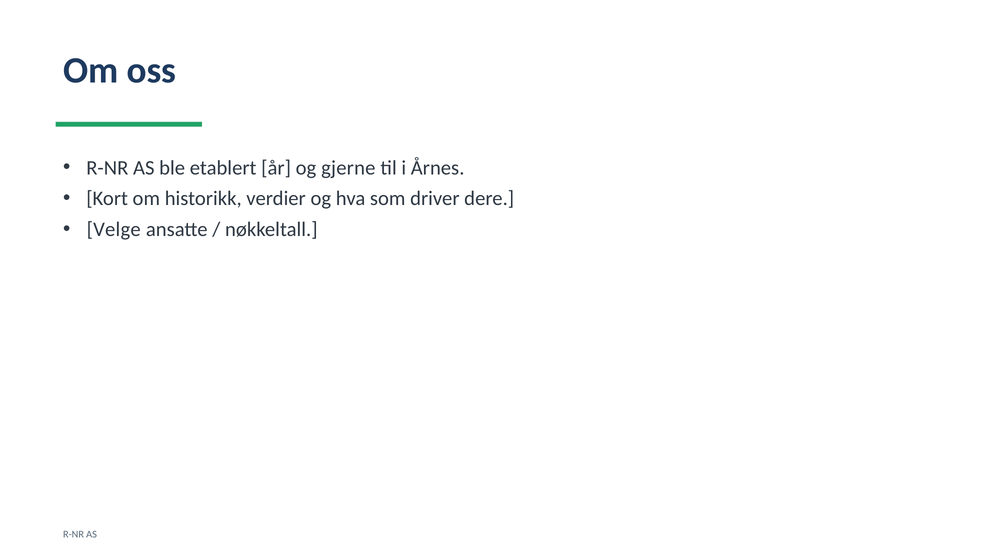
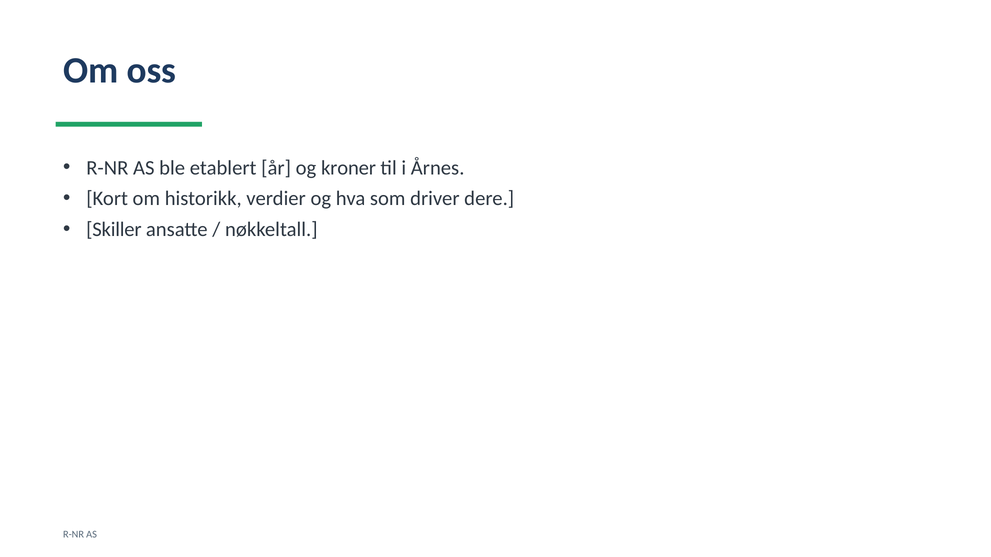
gjerne: gjerne -> kroner
Velge: Velge -> Skiller
